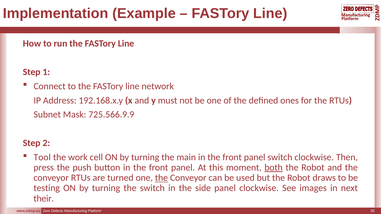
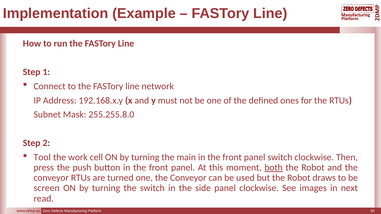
725.566.9.9: 725.566.9.9 -> 255.255.8.0
the at (161, 178) underline: present -> none
testing: testing -> screen
their: their -> read
